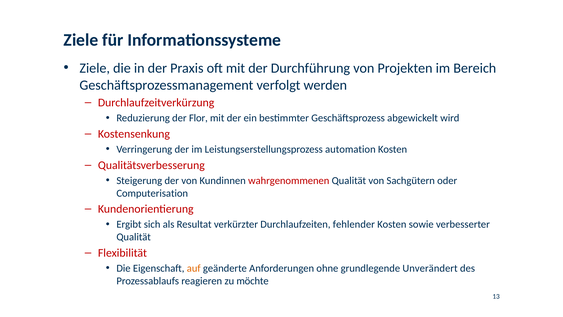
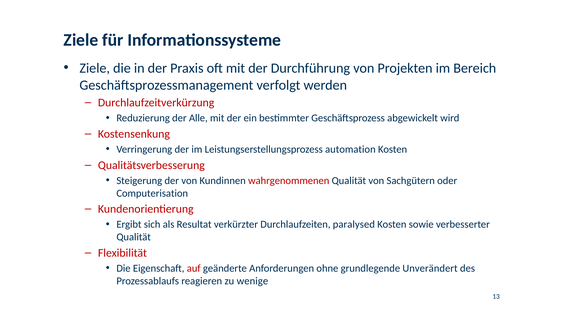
Flor: Flor -> Alle
fehlender: fehlender -> paralysed
auf colour: orange -> red
möchte: möchte -> wenige
